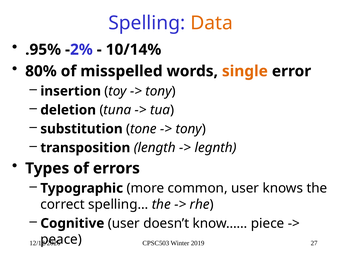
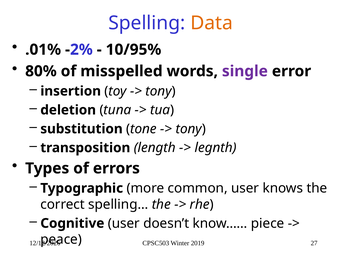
.95%: .95% -> .01%
10/14%: 10/14% -> 10/95%
single colour: orange -> purple
